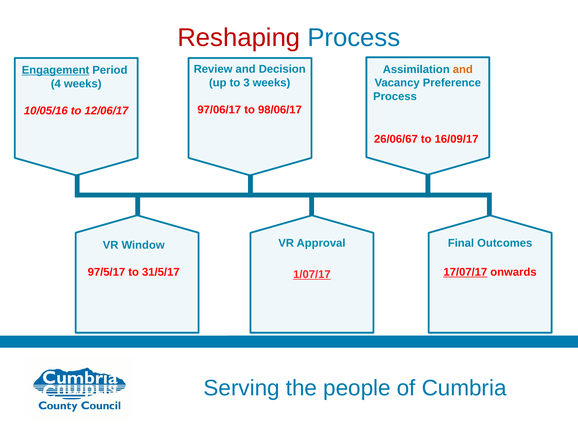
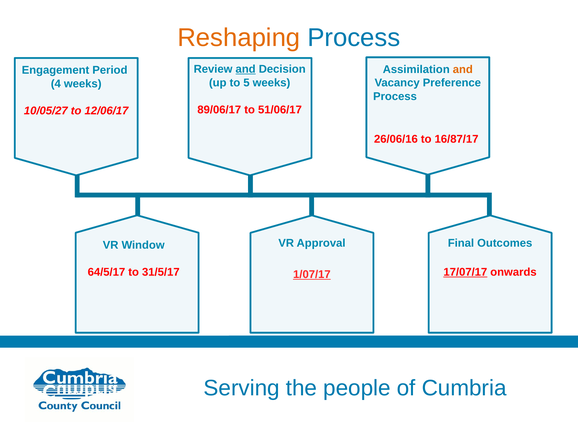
Reshaping colour: red -> orange
and at (246, 69) underline: none -> present
Engagement underline: present -> none
3: 3 -> 5
97/06/17: 97/06/17 -> 89/06/17
98/06/17: 98/06/17 -> 51/06/17
10/05/16: 10/05/16 -> 10/05/27
26/06/67: 26/06/67 -> 26/06/16
16/09/17: 16/09/17 -> 16/87/17
97/5/17: 97/5/17 -> 64/5/17
